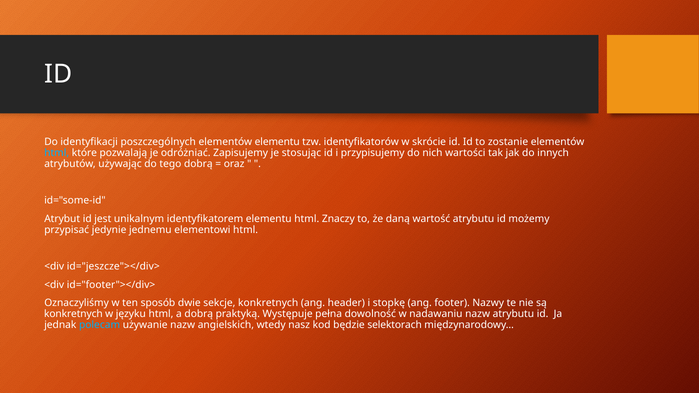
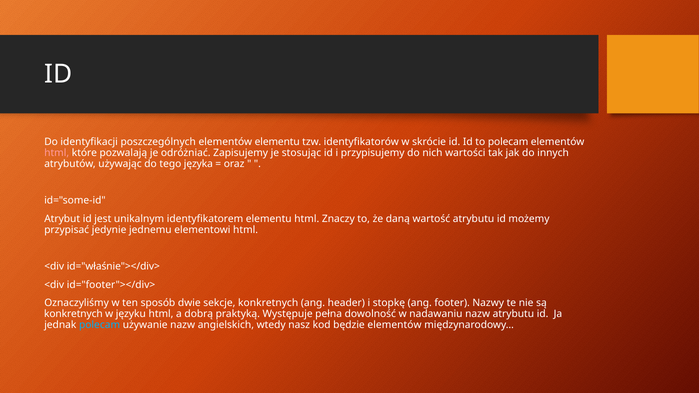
to zostanie: zostanie -> polecam
html at (57, 153) colour: light blue -> pink
tego dobrą: dobrą -> języka
id="jeszcze"></div>: id="jeszcze"></div> -> id="właśnie"></div>
będzie selektorach: selektorach -> elementów
